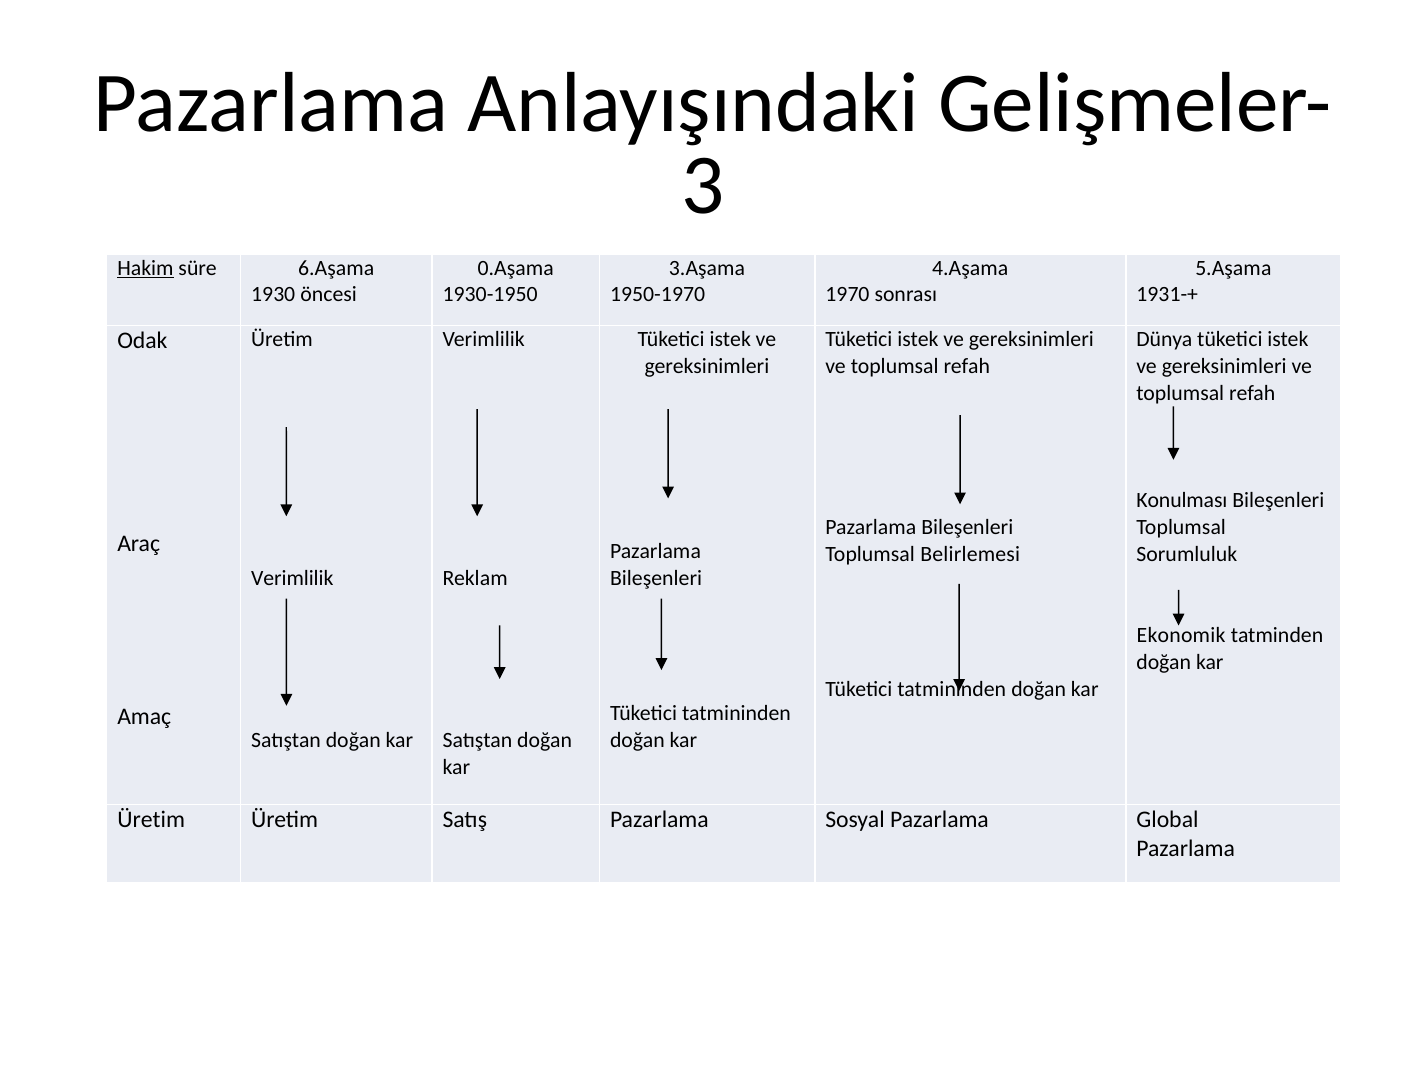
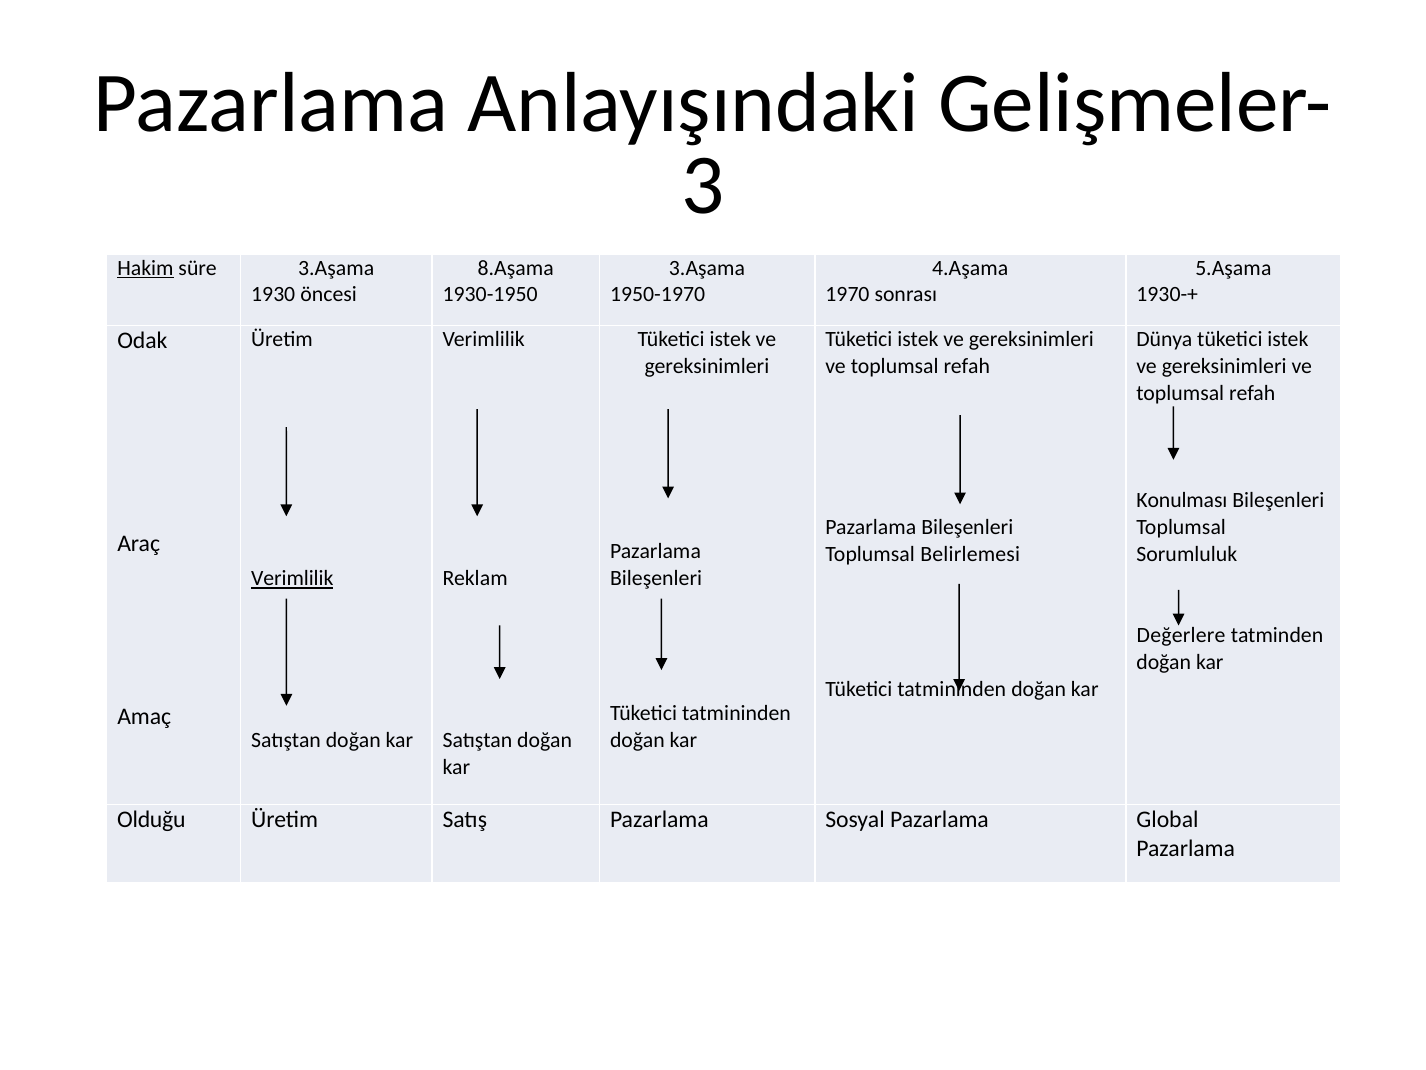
süre 6.Aşama: 6.Aşama -> 3.Aşama
0.Aşama: 0.Aşama -> 8.Aşama
1931-+: 1931-+ -> 1930-+
Verimlilik at (292, 578) underline: none -> present
Ekonomik: Ekonomik -> Değerlere
Üretim at (151, 819): Üretim -> Olduğu
